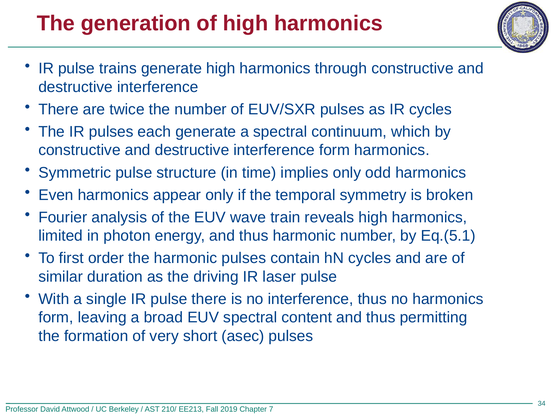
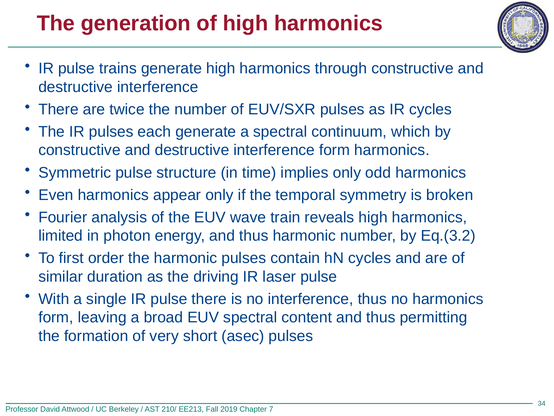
Eq.(5.1: Eq.(5.1 -> Eq.(3.2
